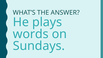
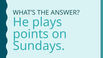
words: words -> points
